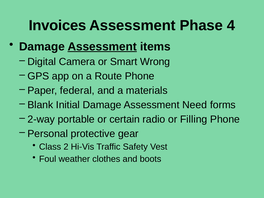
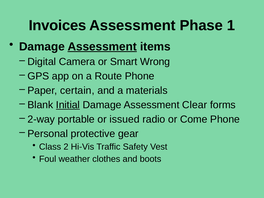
4: 4 -> 1
federal: federal -> certain
Initial underline: none -> present
Need: Need -> Clear
certain: certain -> issued
Filling: Filling -> Come
